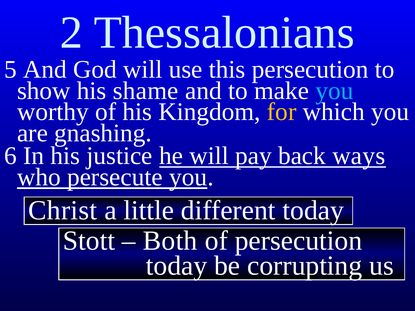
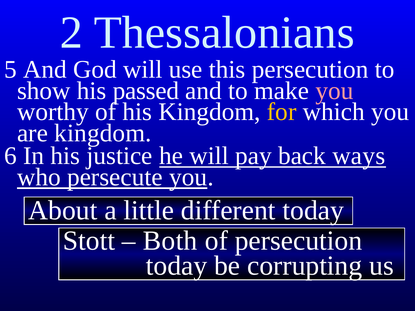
shame: shame -> passed
you at (334, 91) colour: light blue -> pink
are gnashing: gnashing -> kingdom
Christ: Christ -> About
